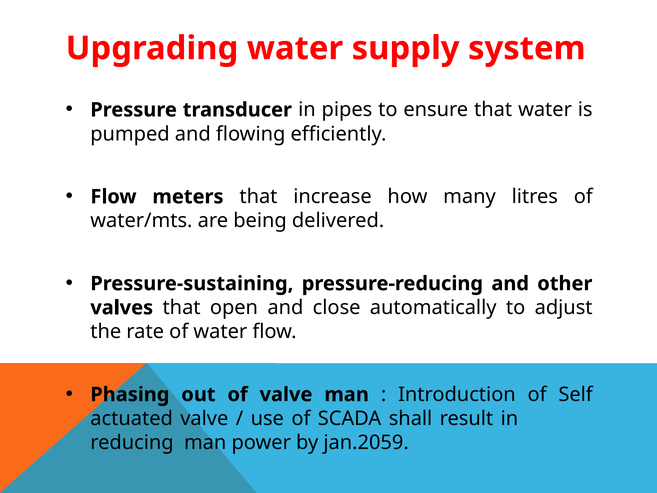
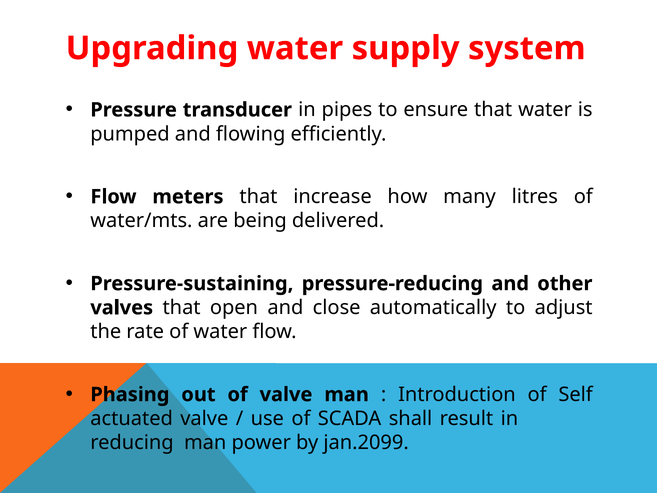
jan.2059: jan.2059 -> jan.2099
